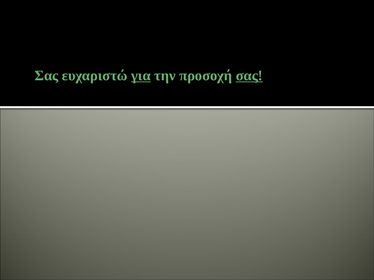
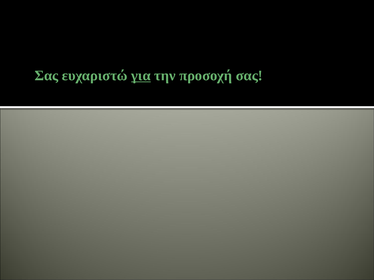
σας at (249, 76) underline: present -> none
